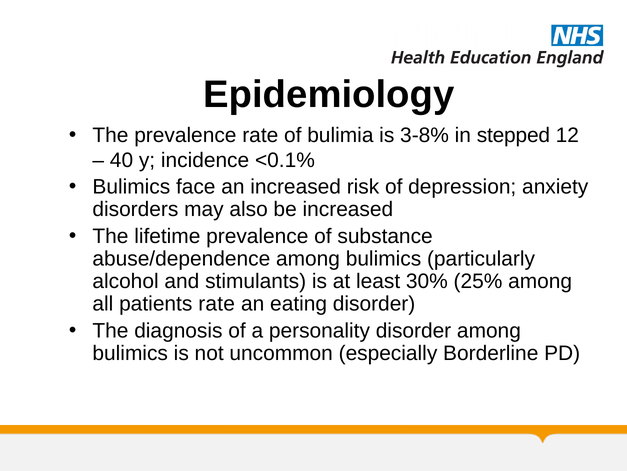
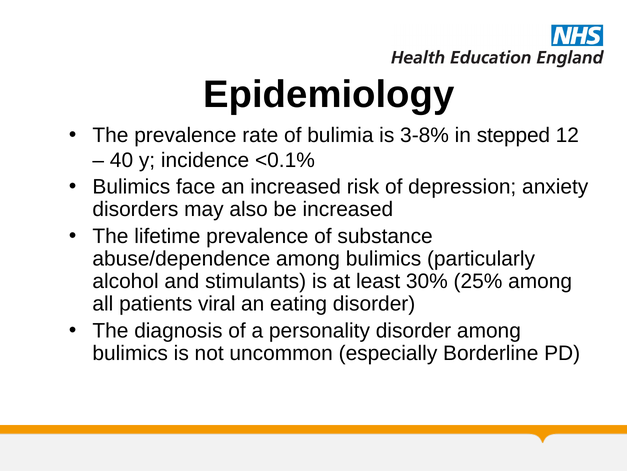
patients rate: rate -> viral
